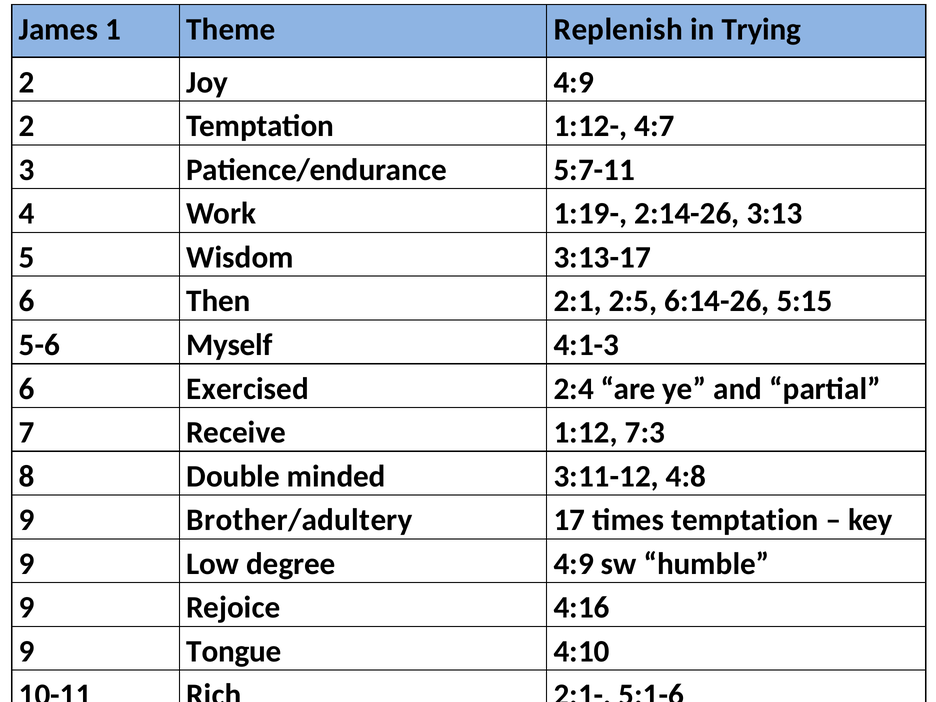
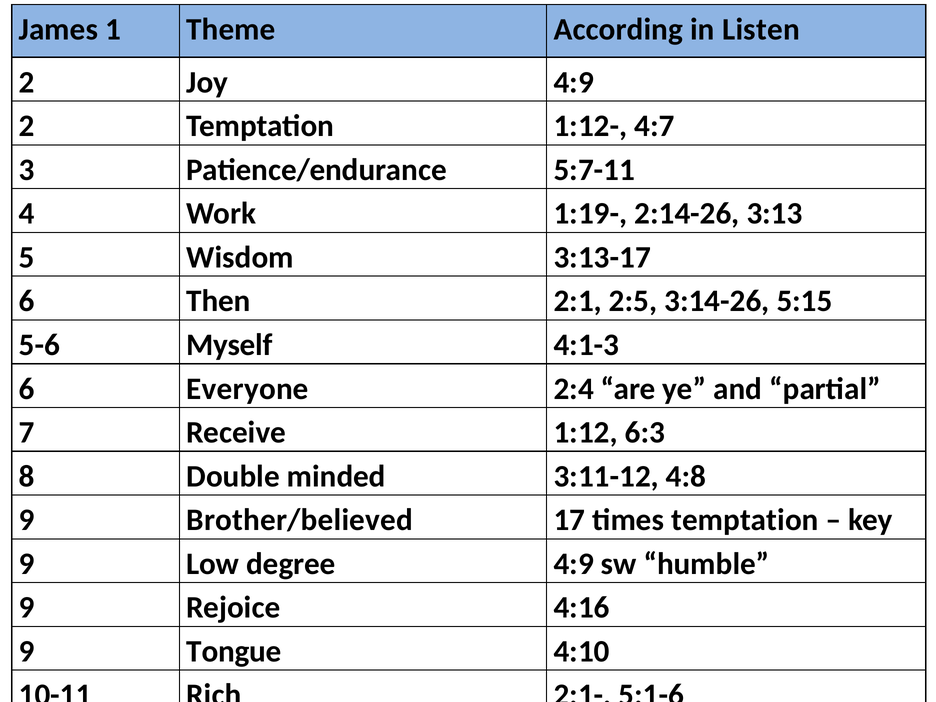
Replenish: Replenish -> According
Trying: Trying -> Listen
6:14-26: 6:14-26 -> 3:14-26
Exercised: Exercised -> Everyone
7:3: 7:3 -> 6:3
Brother/adultery: Brother/adultery -> Brother/believed
